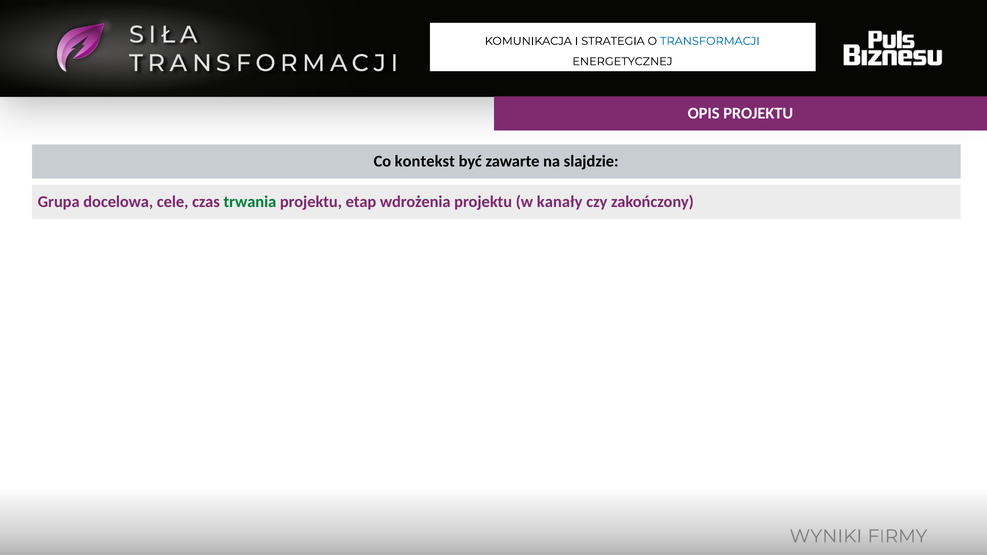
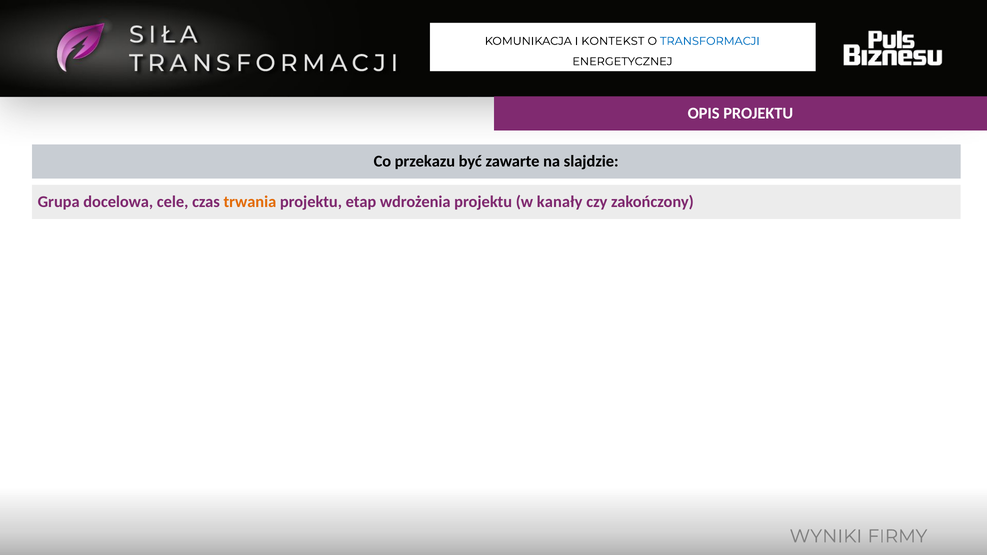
STRATEGIA: STRATEGIA -> KONTEKST
kontekst: kontekst -> przekazu
trwania colour: green -> orange
